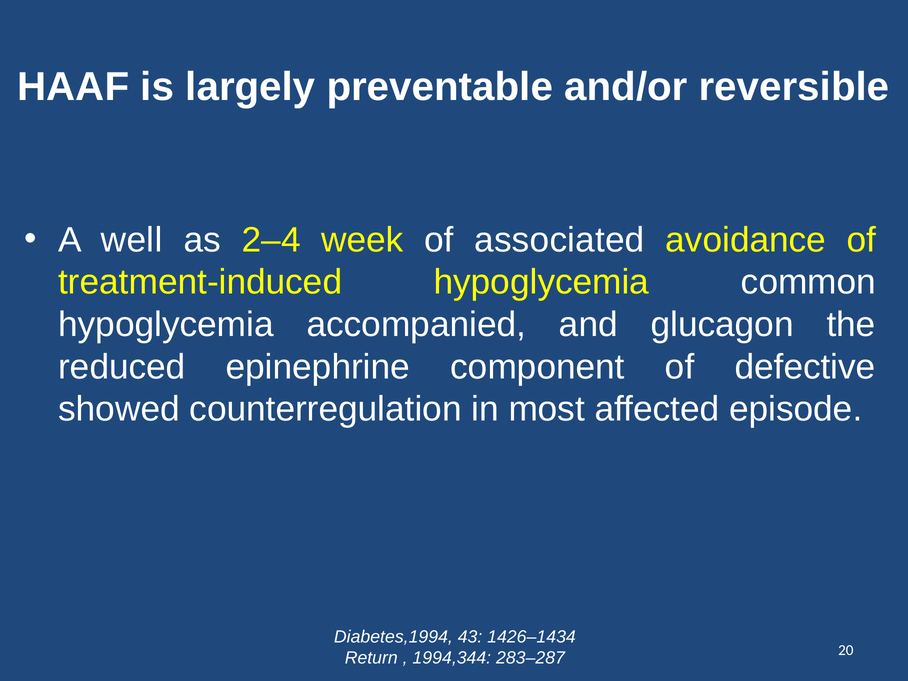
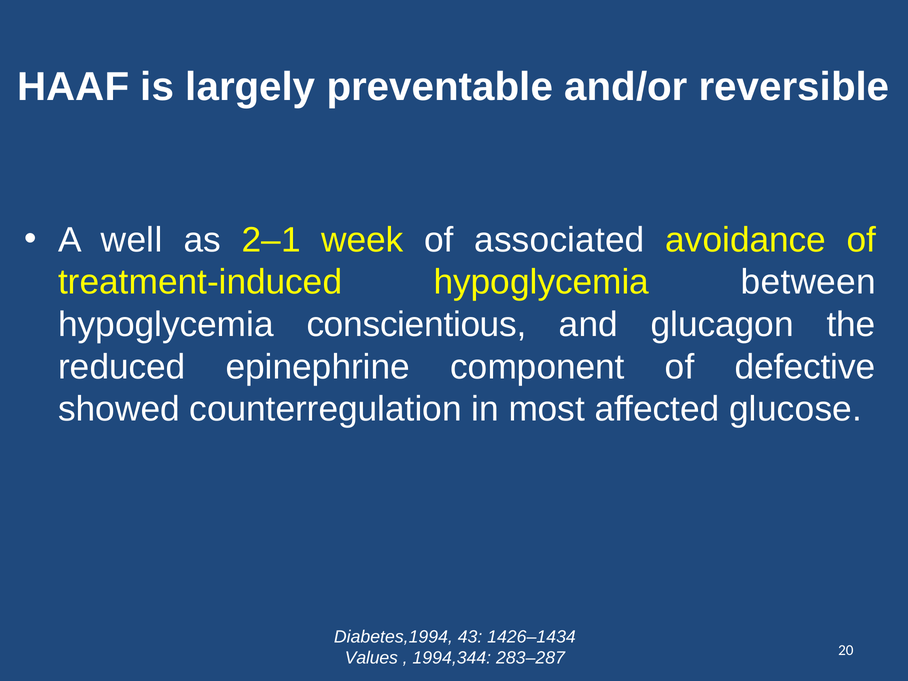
2–4: 2–4 -> 2–1
common: common -> between
accompanied: accompanied -> conscientious
episode: episode -> glucose
Return: Return -> Values
